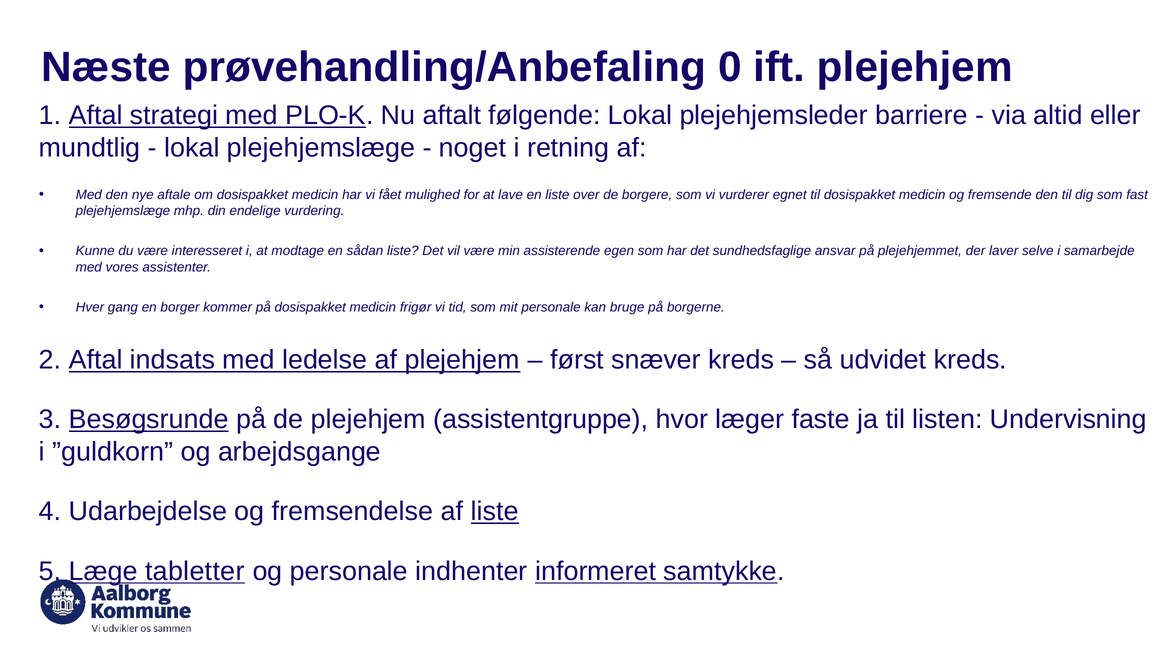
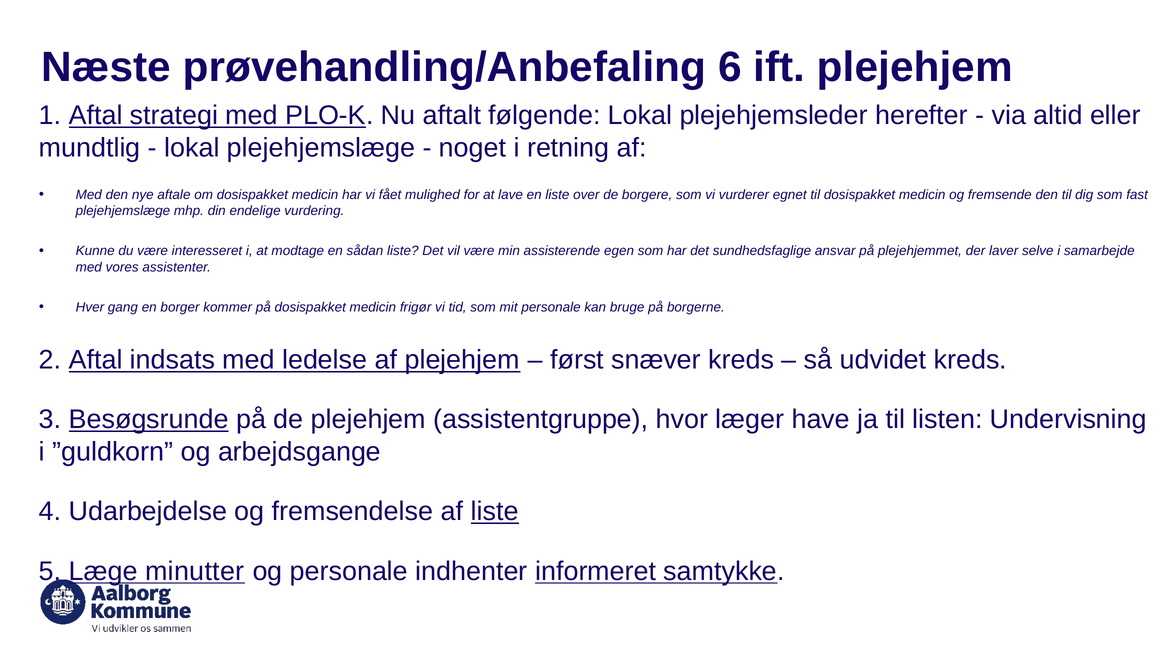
0: 0 -> 6
barriere: barriere -> herefter
faste: faste -> have
tabletter: tabletter -> minutter
